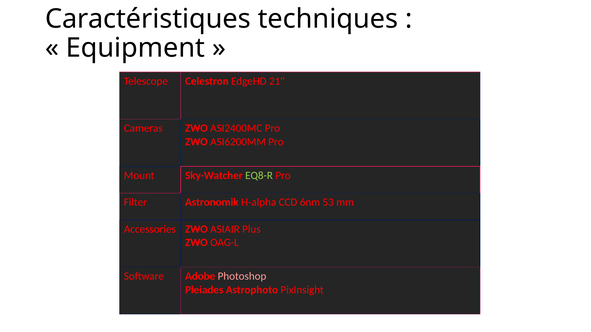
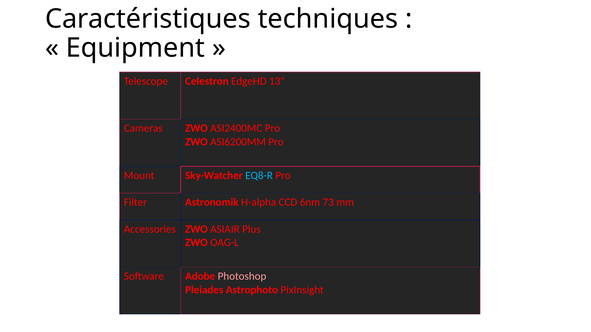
21: 21 -> 13
EQ8-R colour: light green -> light blue
53: 53 -> 73
